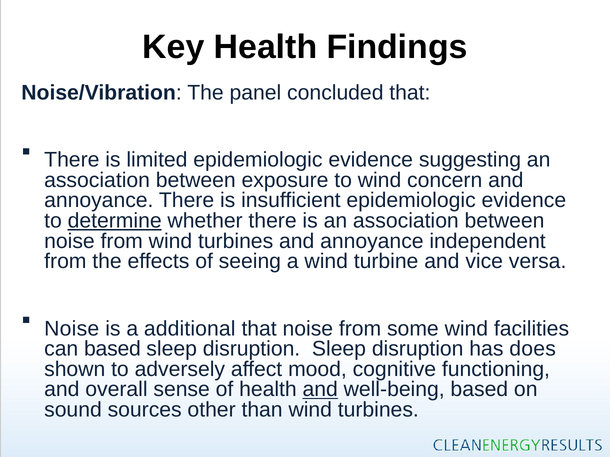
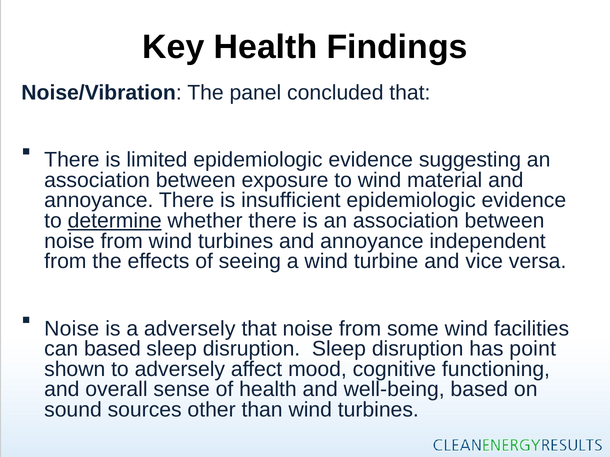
concern: concern -> material
a additional: additional -> adversely
does: does -> point
and at (320, 390) underline: present -> none
